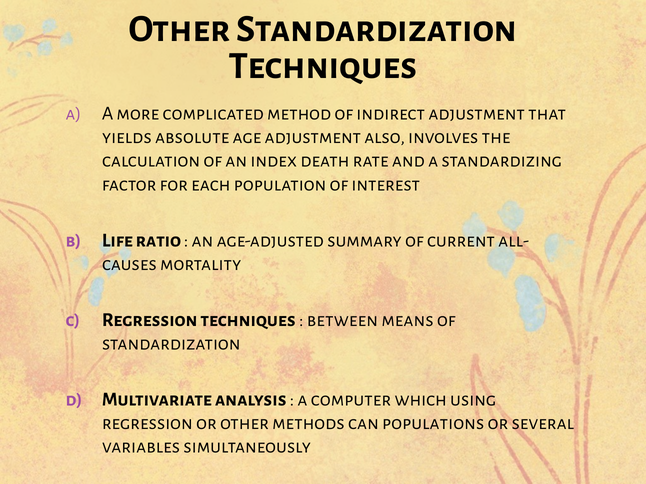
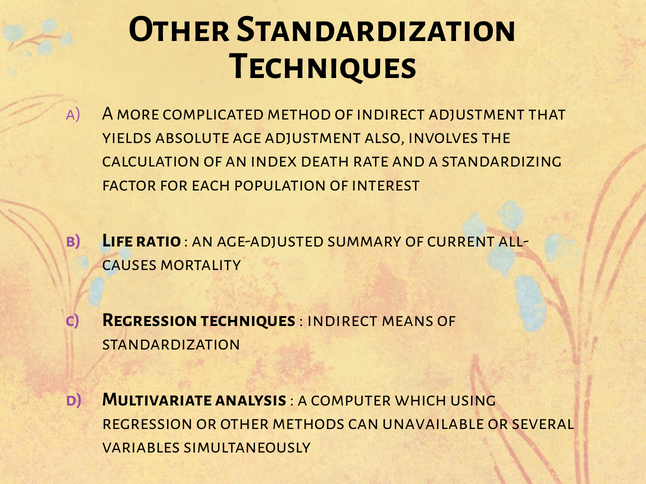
between at (342, 320): between -> indirect
populations: populations -> unavailable
